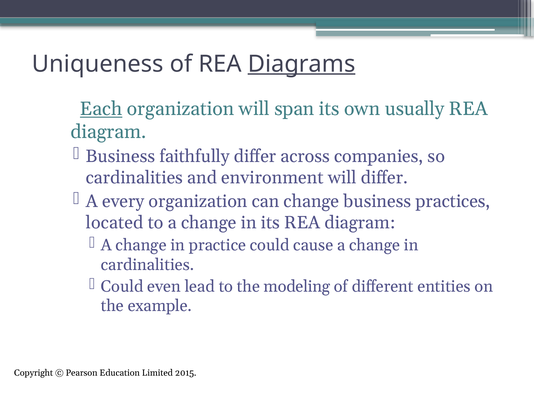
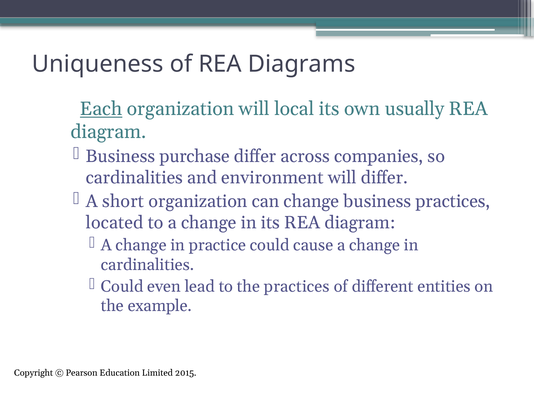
Diagrams underline: present -> none
span: span -> local
faithfully: faithfully -> purchase
every: every -> short
the modeling: modeling -> practices
